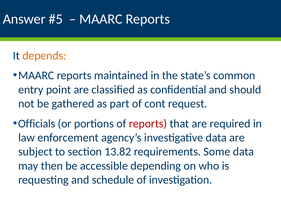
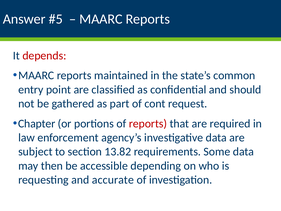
depends colour: orange -> red
Officials: Officials -> Chapter
schedule: schedule -> accurate
